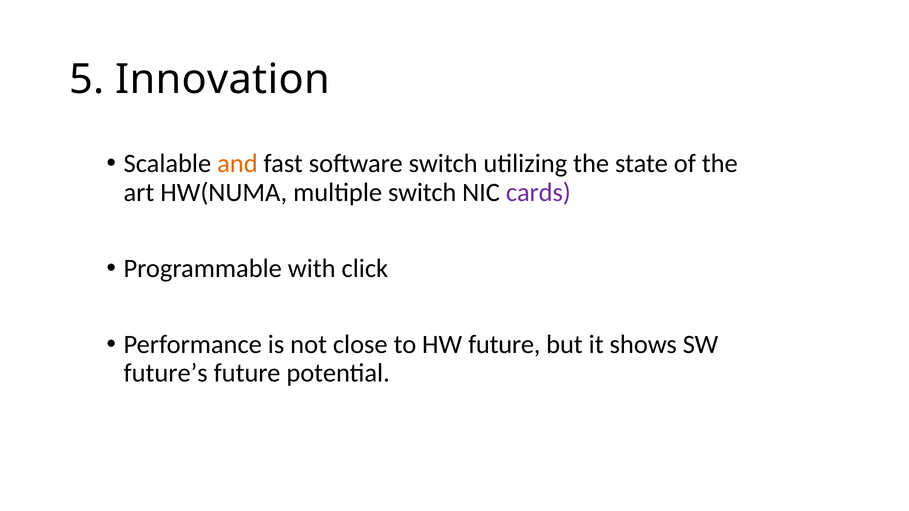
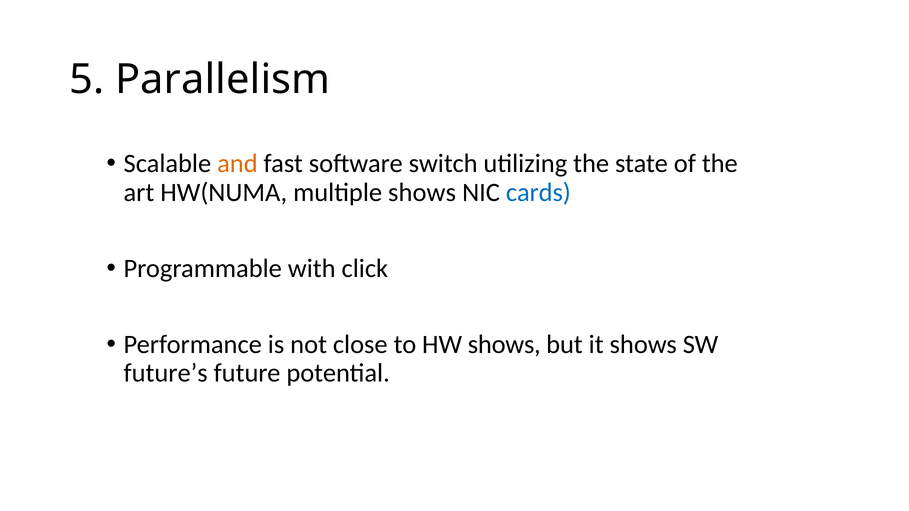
Innovation: Innovation -> Parallelism
multiple switch: switch -> shows
cards colour: purple -> blue
HW future: future -> shows
